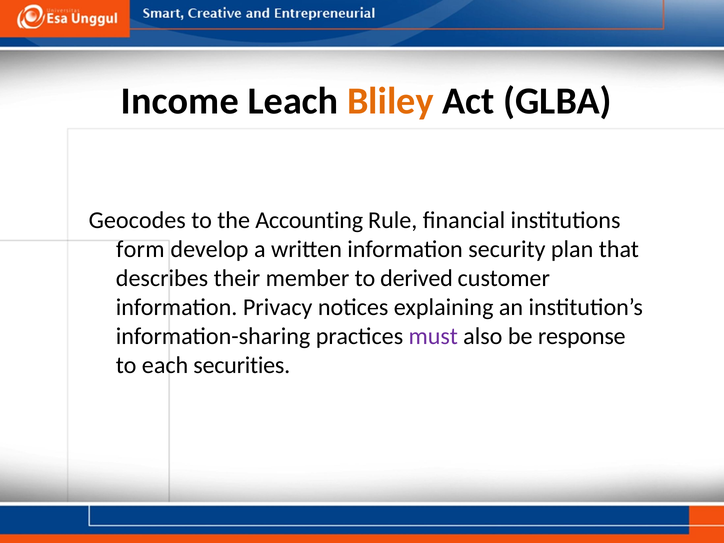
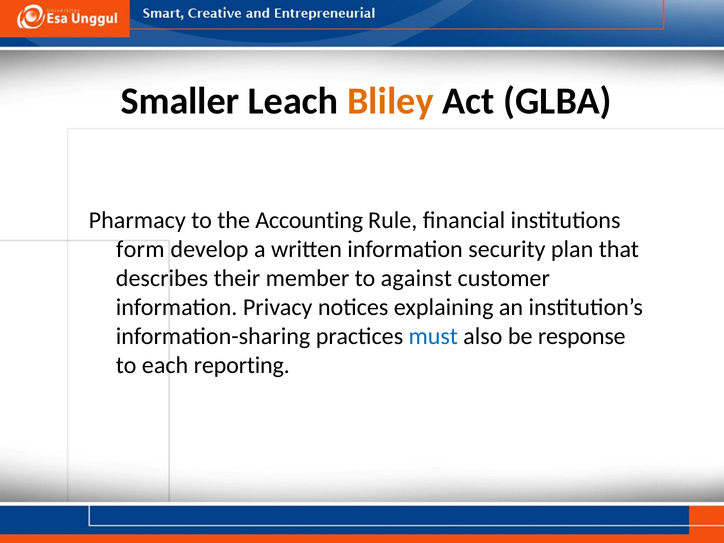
Income: Income -> Smaller
Geocodes: Geocodes -> Pharmacy
derived: derived -> against
must colour: purple -> blue
securities: securities -> reporting
